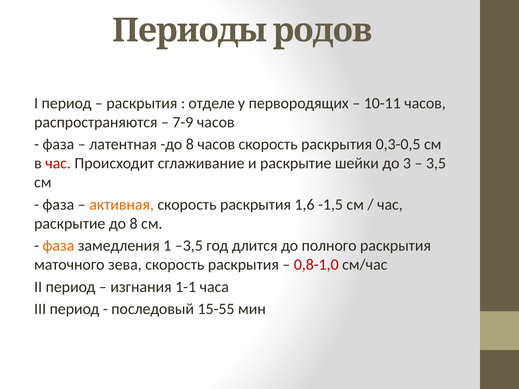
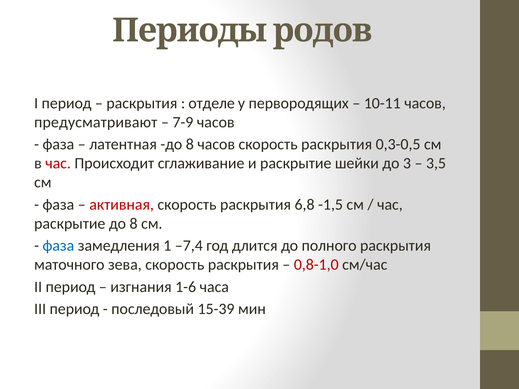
распространяются: распространяются -> предусматривают
активная colour: orange -> red
1,6: 1,6 -> 6,8
фаза at (58, 246) colour: orange -> blue
–3,5: –3,5 -> –7,4
1-1: 1-1 -> 1-6
15-55: 15-55 -> 15-39
